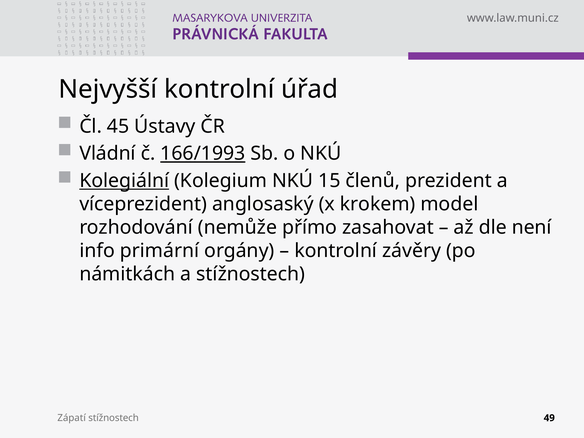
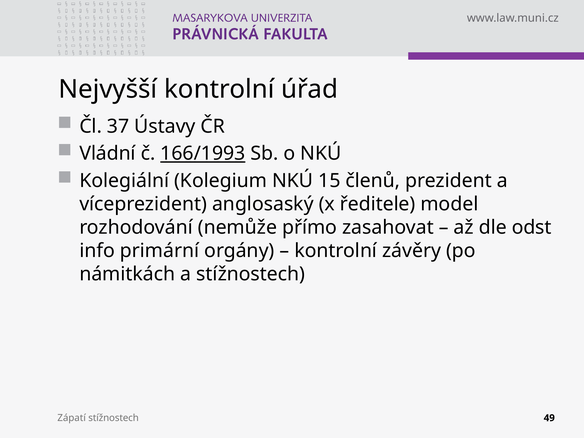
45: 45 -> 37
Kolegiální underline: present -> none
krokem: krokem -> ředitele
není: není -> odst
